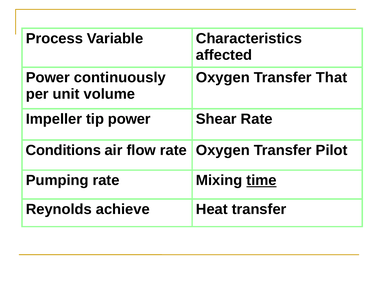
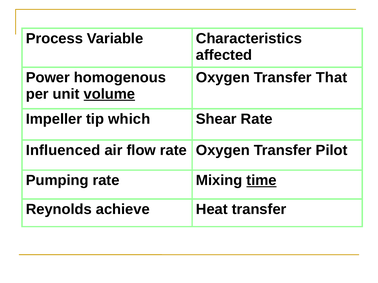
continuously: continuously -> homogenous
volume underline: none -> present
tip power: power -> which
Conditions: Conditions -> Influenced
